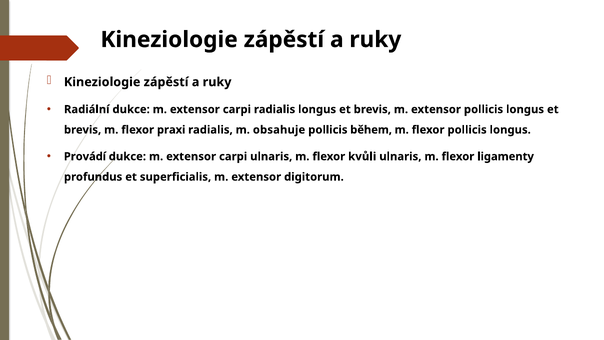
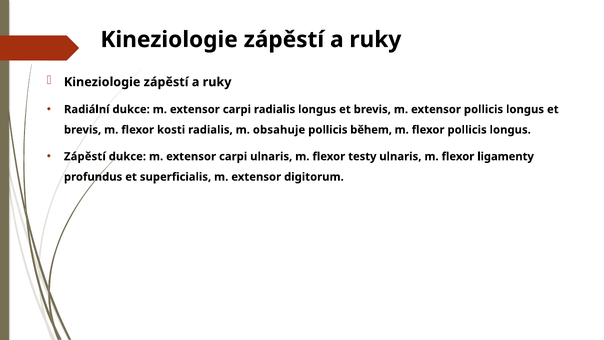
praxi: praxi -> kosti
Provádí at (85, 156): Provádí -> Zápěstí
kvůli: kvůli -> testy
